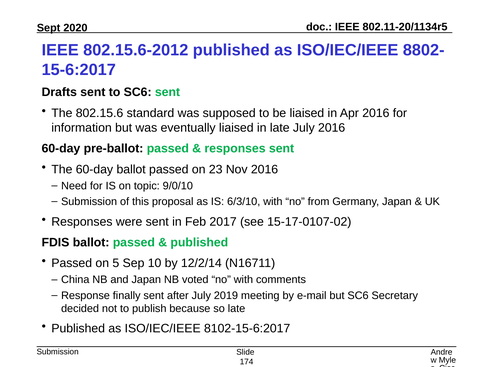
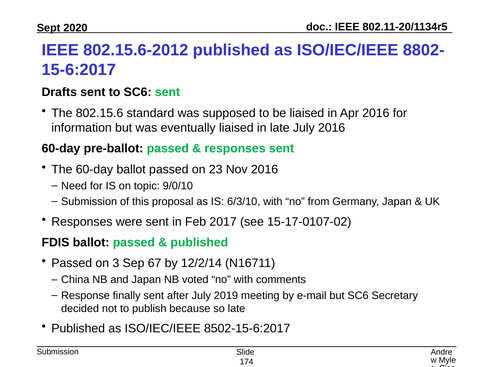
5: 5 -> 3
10: 10 -> 67
8102-15-6:2017: 8102-15-6:2017 -> 8502-15-6:2017
